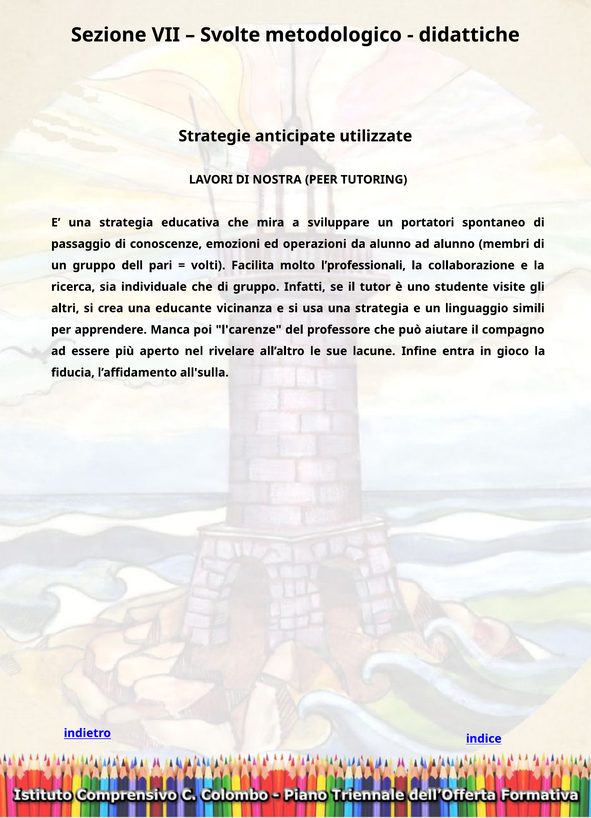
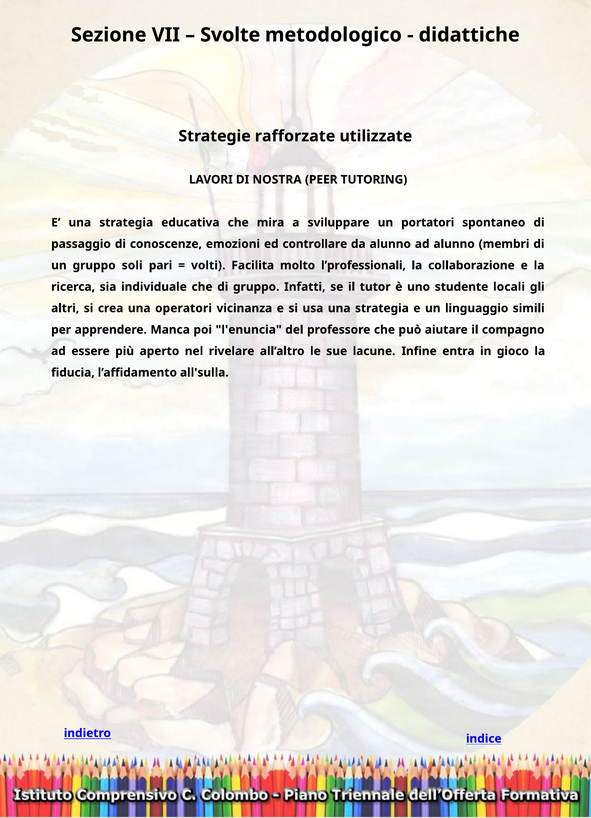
anticipate: anticipate -> rafforzate
operazioni: operazioni -> controllare
dell: dell -> soli
visite: visite -> locali
educante: educante -> operatori
l'carenze: l'carenze -> l'enuncia
